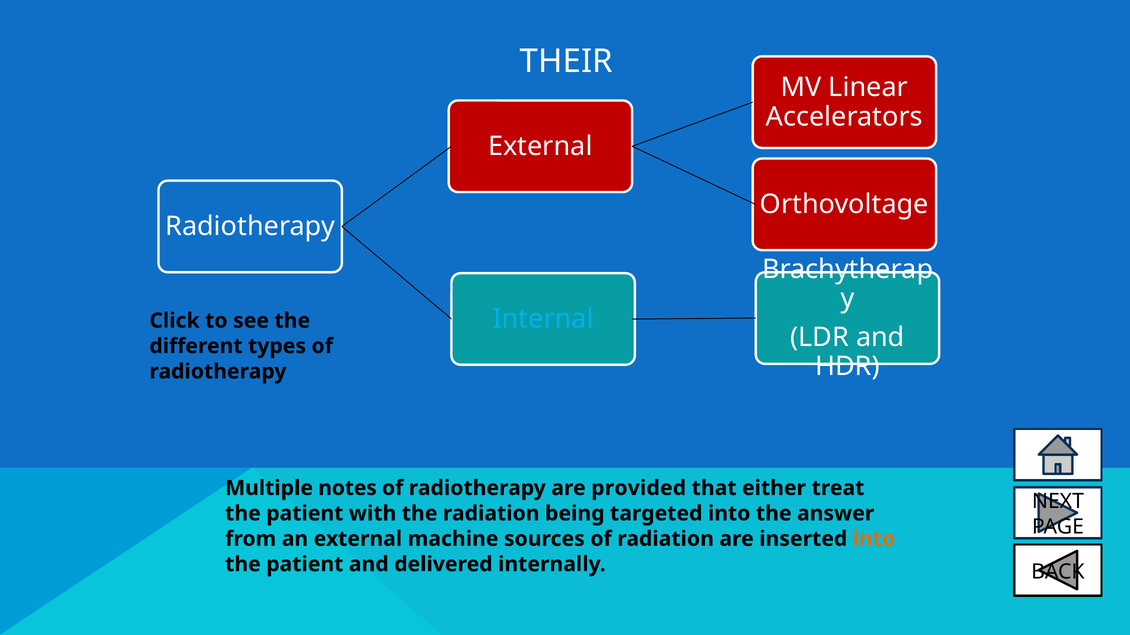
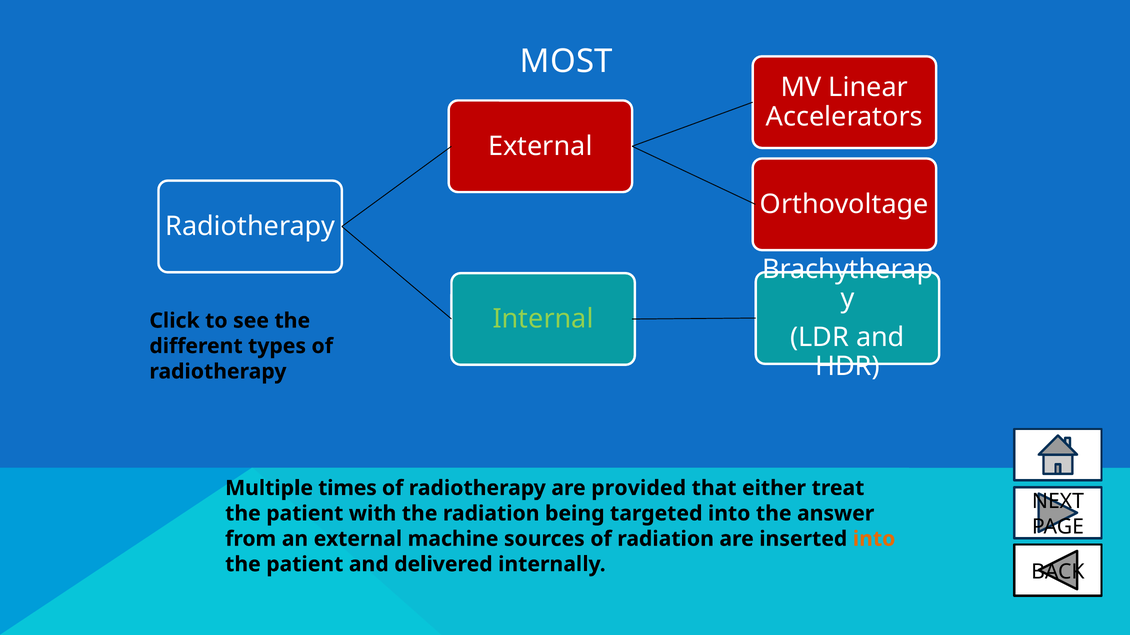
THEIR: THEIR -> MOST
Internal colour: light blue -> light green
notes: notes -> times
